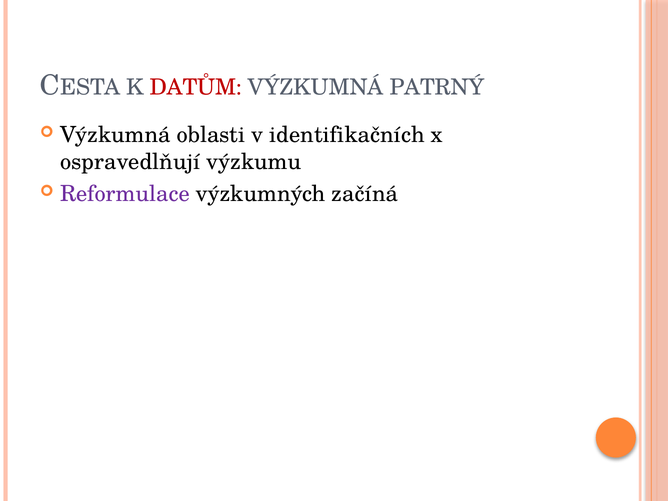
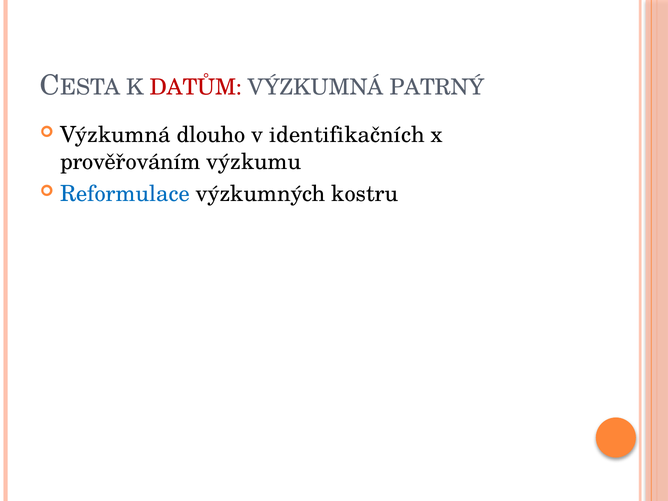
oblasti: oblasti -> dlouho
ospravedlňují: ospravedlňují -> prověřováním
Reformulace colour: purple -> blue
začíná: začíná -> kostru
